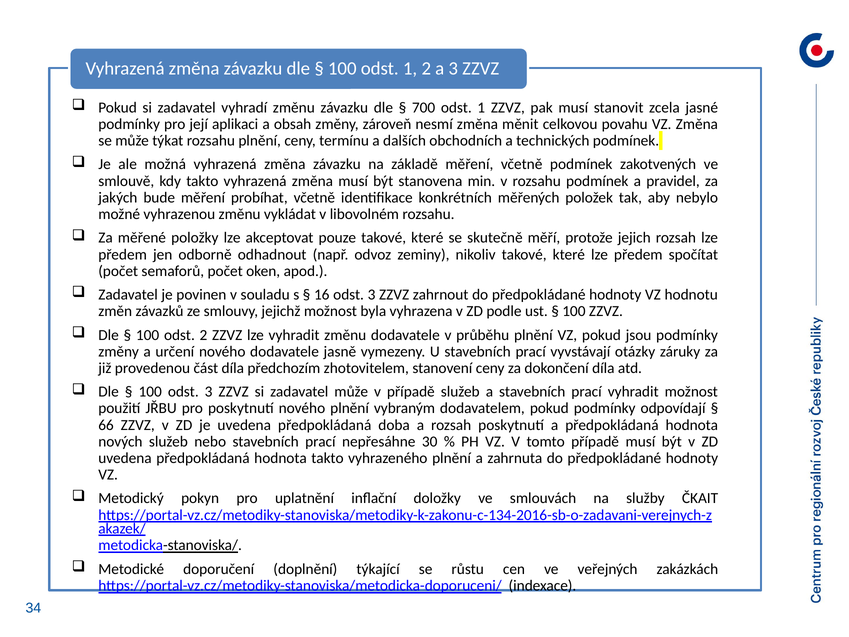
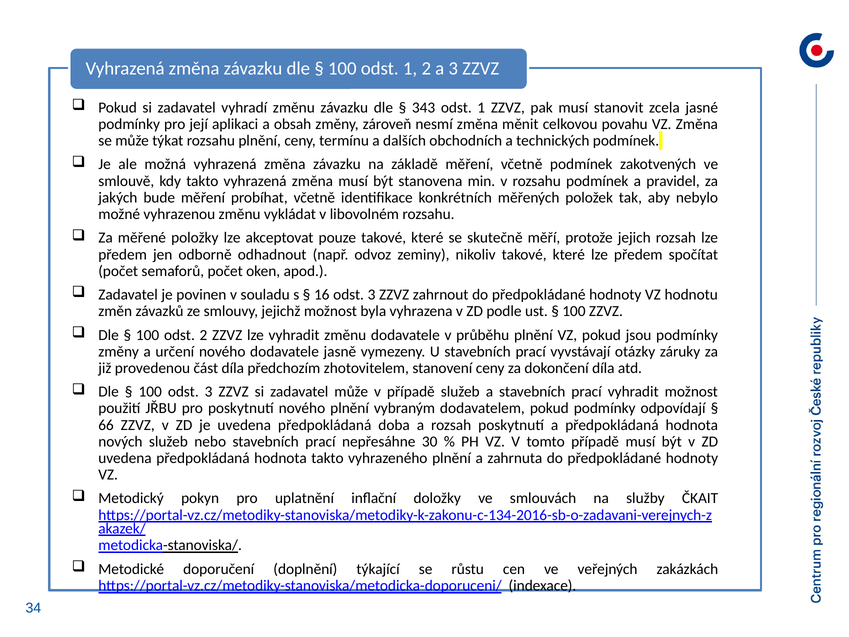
700: 700 -> 343
